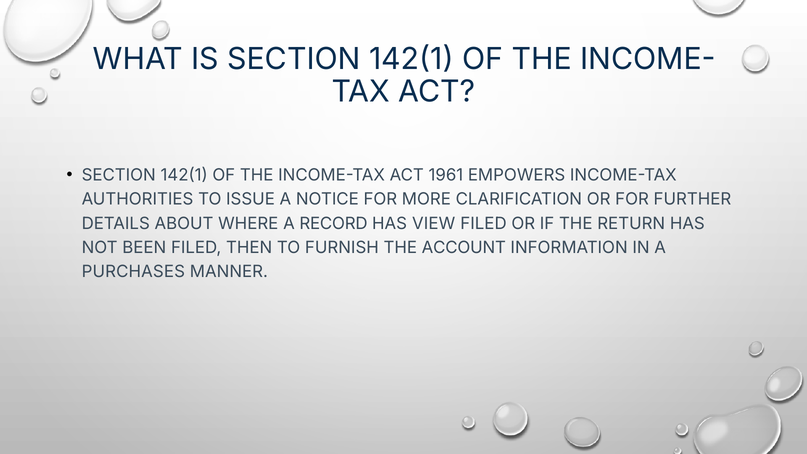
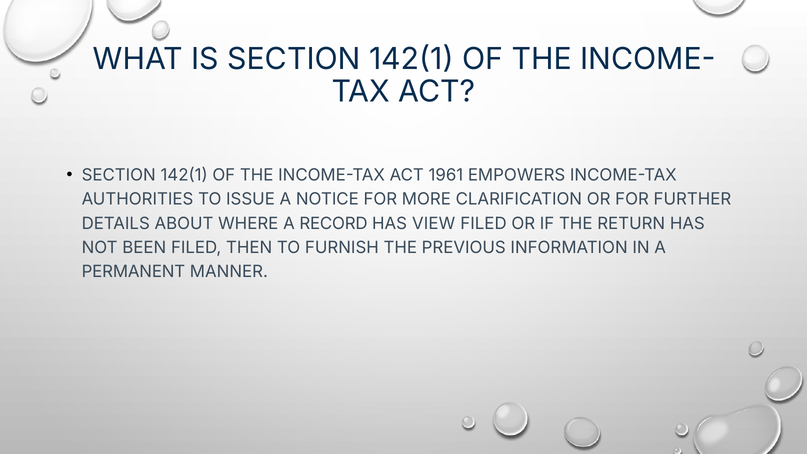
ACCOUNT: ACCOUNT -> PREVIOUS
PURCHASES: PURCHASES -> PERMANENT
